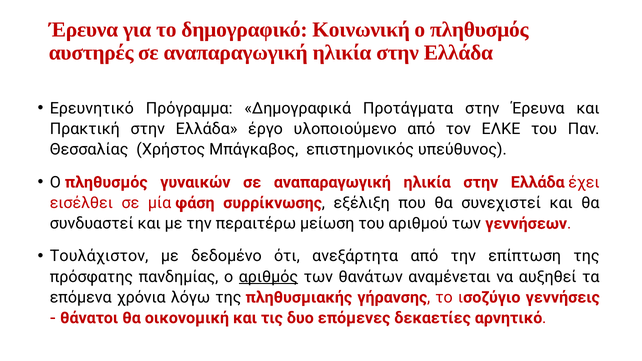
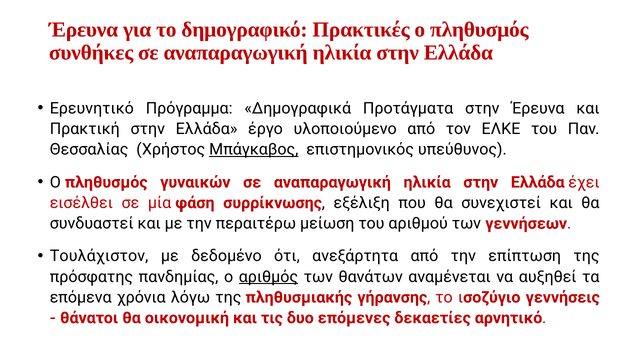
Κοινωνική: Κοινωνική -> Πρακτικές
αυστηρές: αυστηρές -> συνθήκες
Μπάγκαβος underline: none -> present
